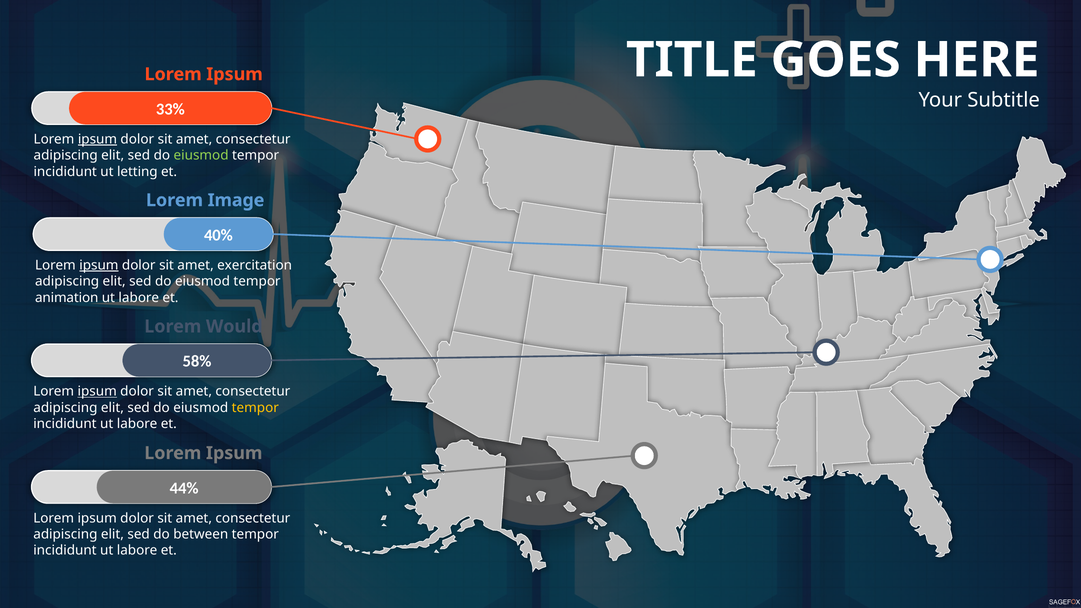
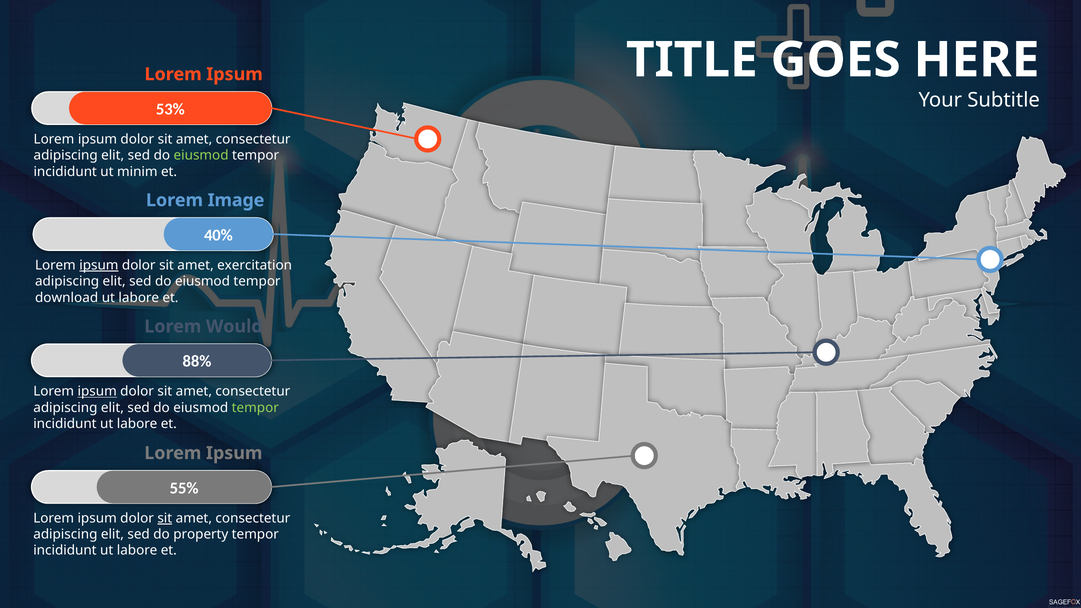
33%: 33% -> 53%
ipsum at (97, 139) underline: present -> none
letting: letting -> minim
animation: animation -> download
58%: 58% -> 88%
tempor at (255, 408) colour: yellow -> light green
44%: 44% -> 55%
sit at (165, 518) underline: none -> present
between: between -> property
